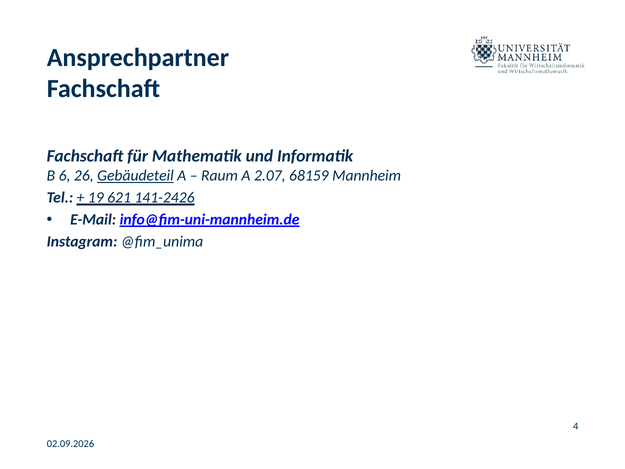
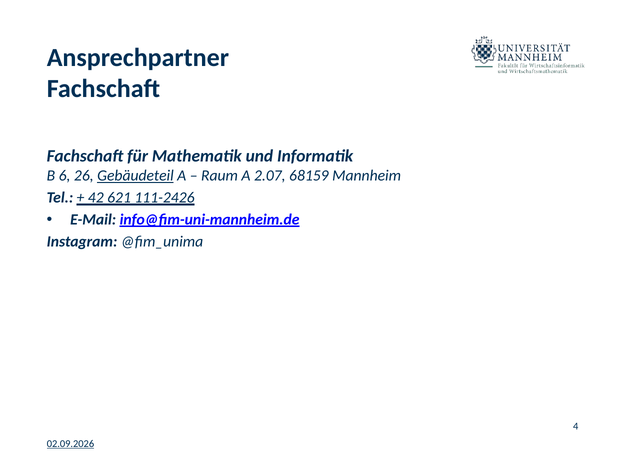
19: 19 -> 42
141-2426: 141-2426 -> 111-2426
02.09.2026 underline: none -> present
